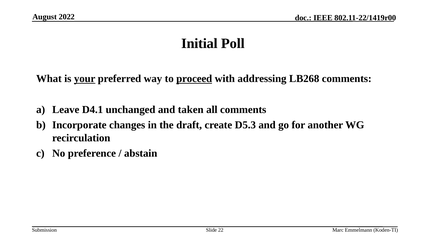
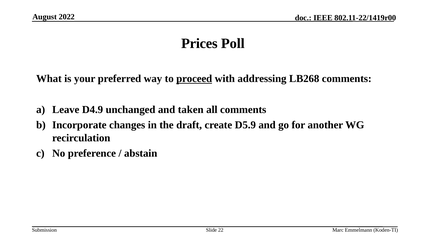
Initial: Initial -> Prices
your underline: present -> none
D4.1: D4.1 -> D4.9
D5.3: D5.3 -> D5.9
